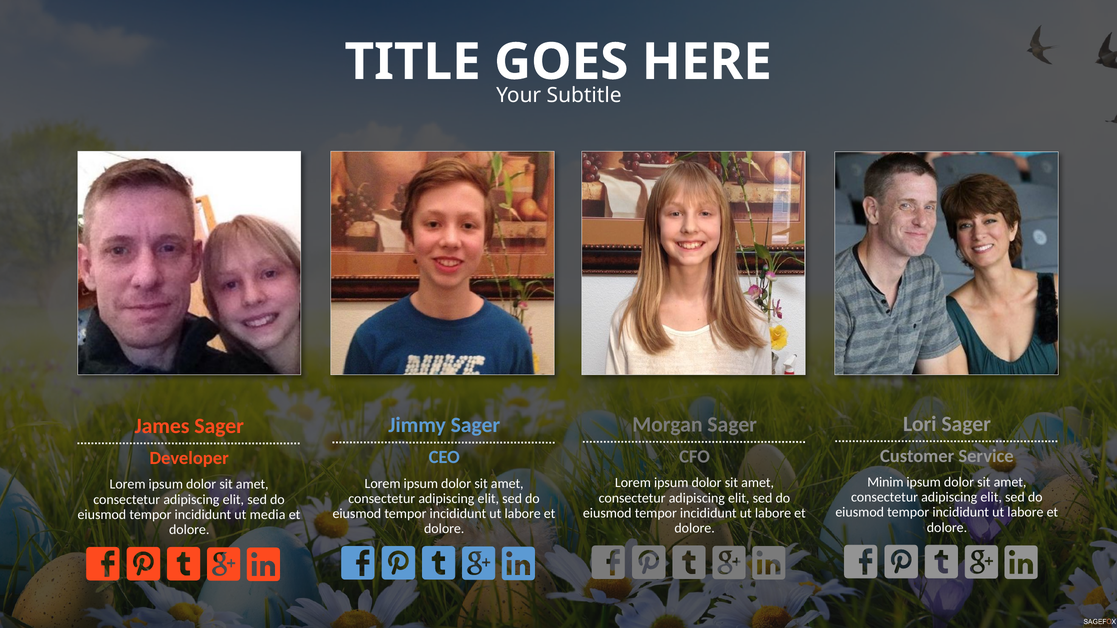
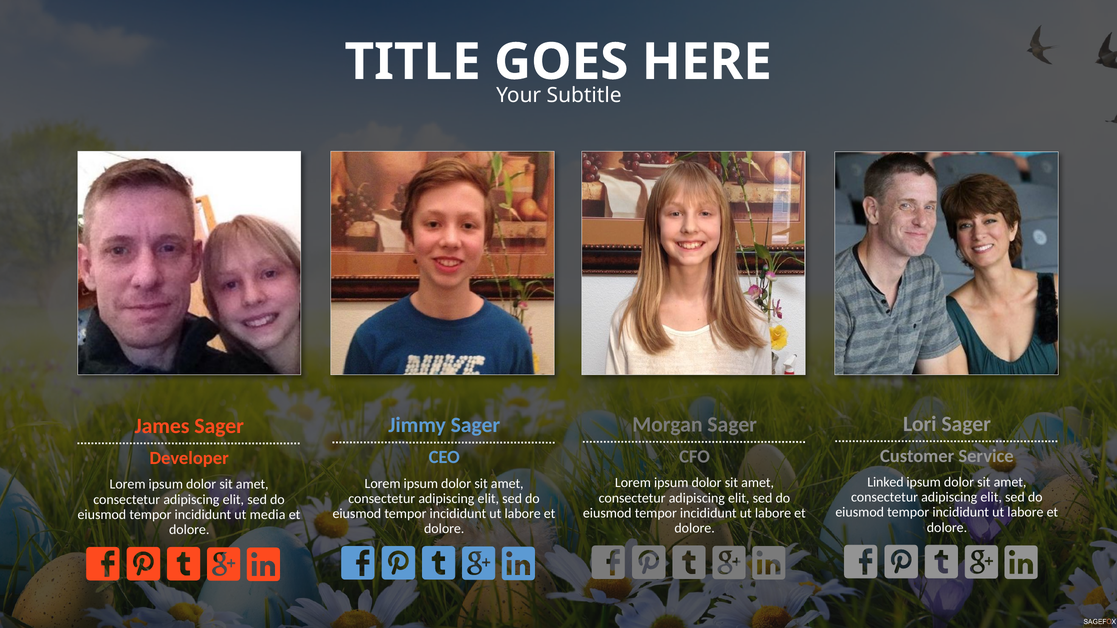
Minim: Minim -> Linked
